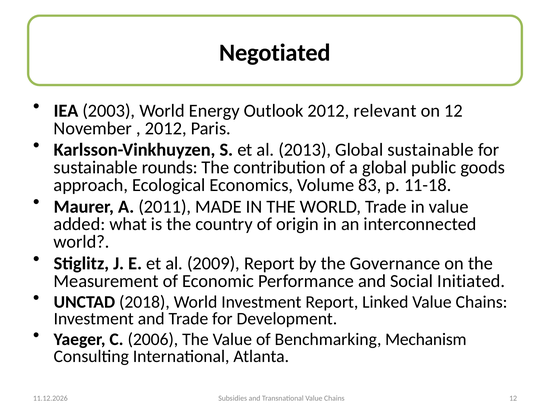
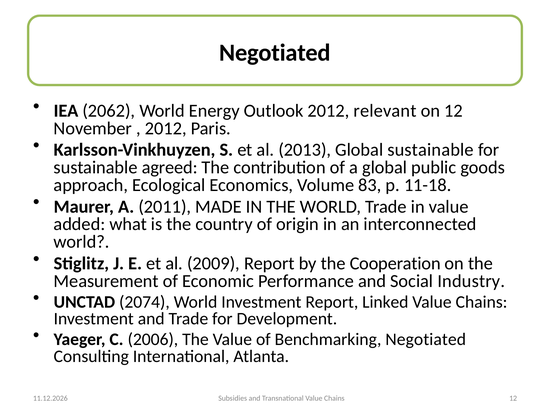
2003: 2003 -> 2062
rounds: rounds -> agreed
Governance: Governance -> Cooperation
Initiated: Initiated -> Industry
2018: 2018 -> 2074
Benchmarking Mechanism: Mechanism -> Negotiated
